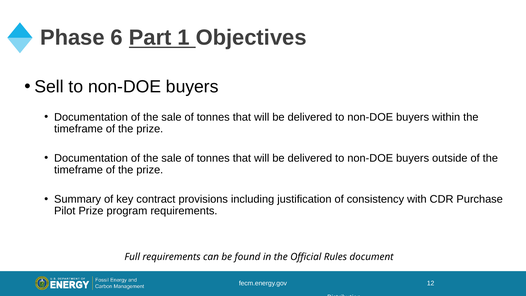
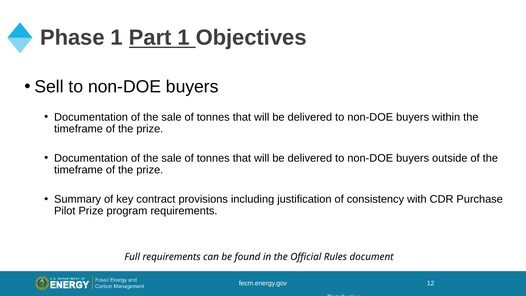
Phase 6: 6 -> 1
